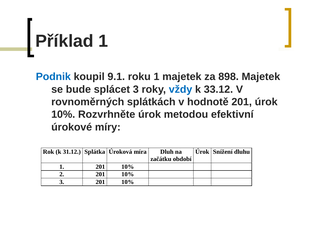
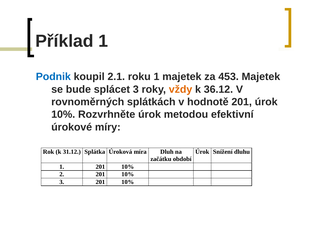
9.1: 9.1 -> 2.1
898: 898 -> 453
vždy colour: blue -> orange
33.12: 33.12 -> 36.12
